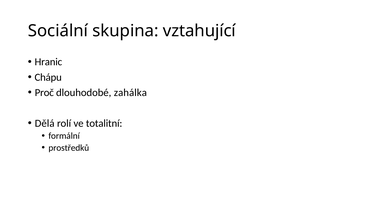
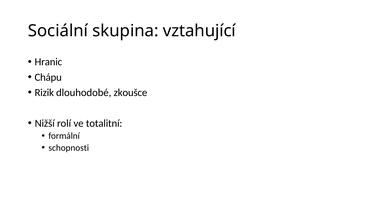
Proč: Proč -> Rizik
zahálka: zahálka -> zkoušce
Dělá: Dělá -> Nižší
prostředků: prostředků -> schopnosti
